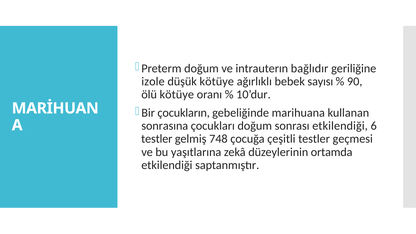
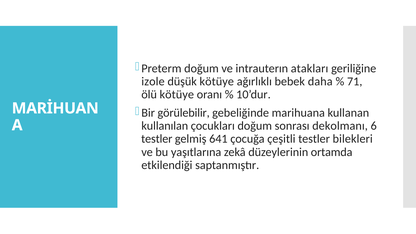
bağlıdır: bağlıdır -> atakları
sayısı: sayısı -> daha
90: 90 -> 71
çocukların: çocukların -> görülebilir
sonrasına: sonrasına -> kullanılan
sonrası etkilendiği: etkilendiği -> dekolmanı
748: 748 -> 641
geçmesi: geçmesi -> bilekleri
